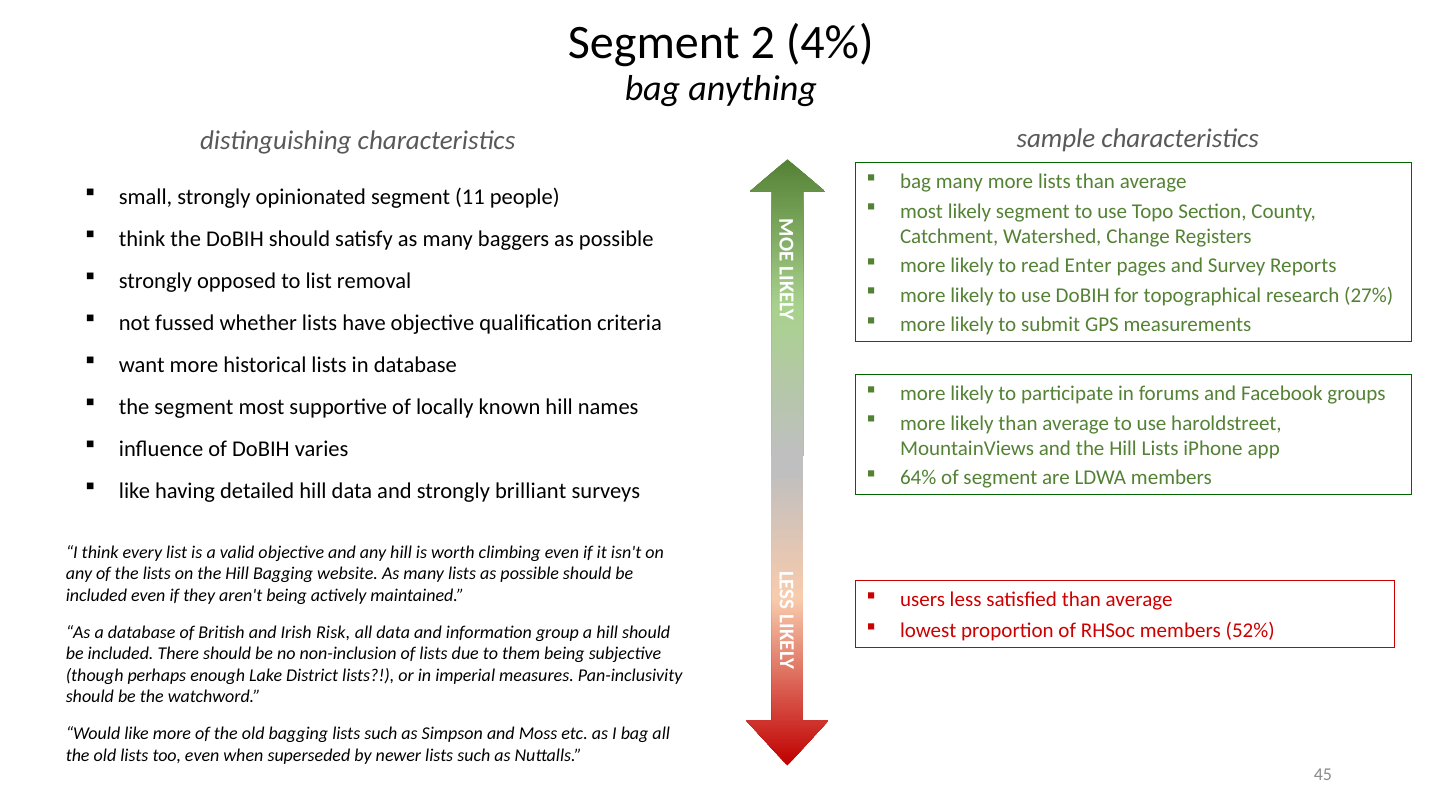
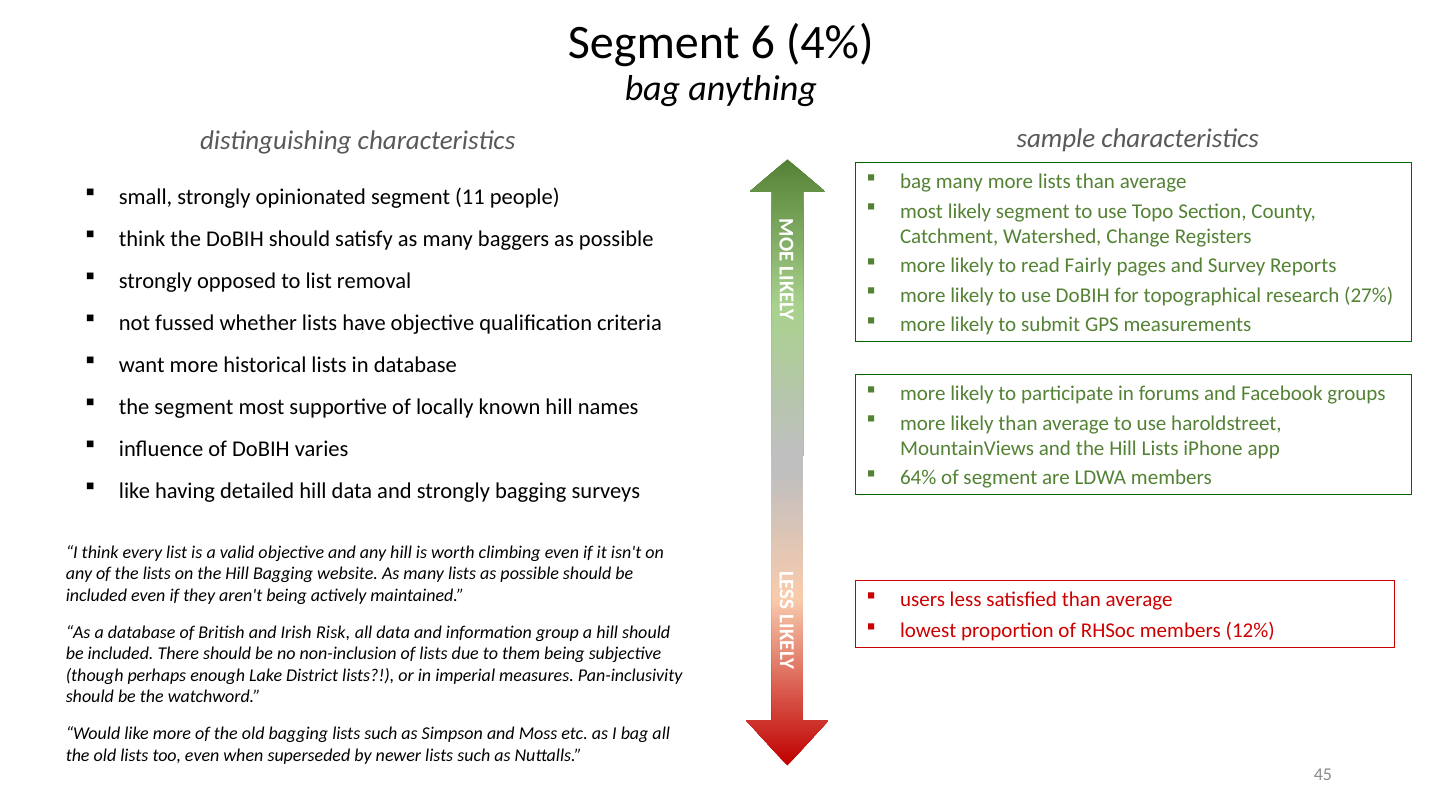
2: 2 -> 6
Enter: Enter -> Fairly
strongly brilliant: brilliant -> bagging
52%: 52% -> 12%
